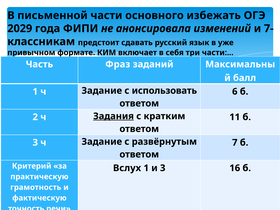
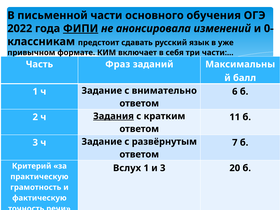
избежать: избежать -> обучения
2029: 2029 -> 2022
ФИПИ underline: none -> present
7-: 7- -> 0-
использовать: использовать -> внимательно
16: 16 -> 20
